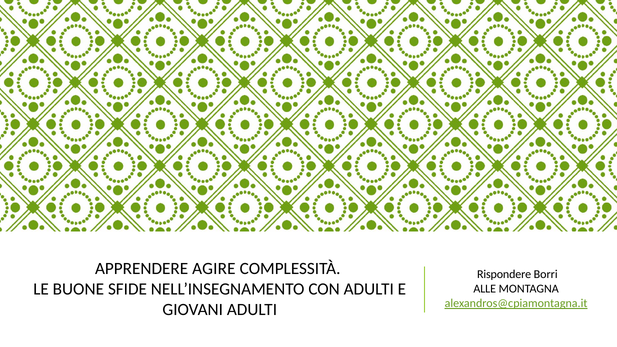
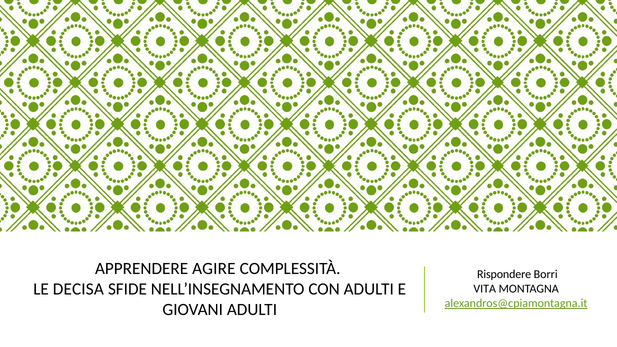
BUONE: BUONE -> DECISA
ALLE: ALLE -> VITA
